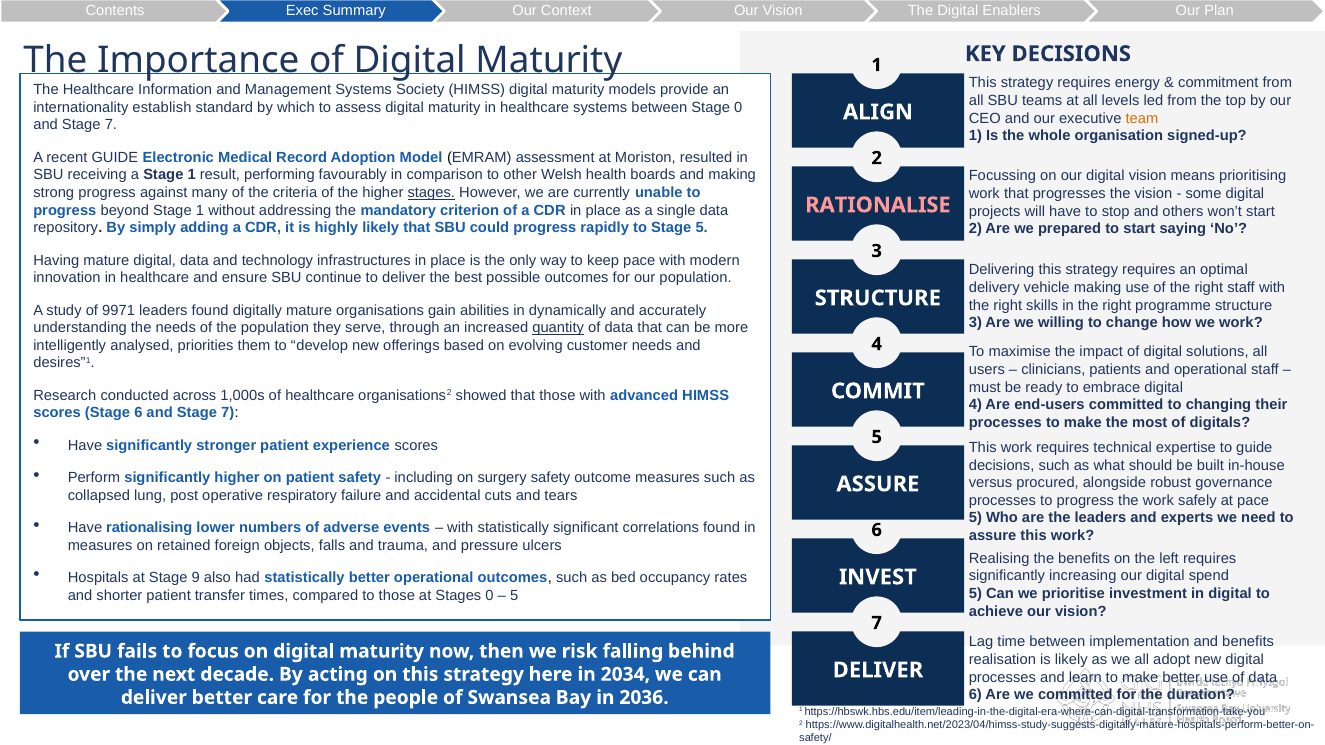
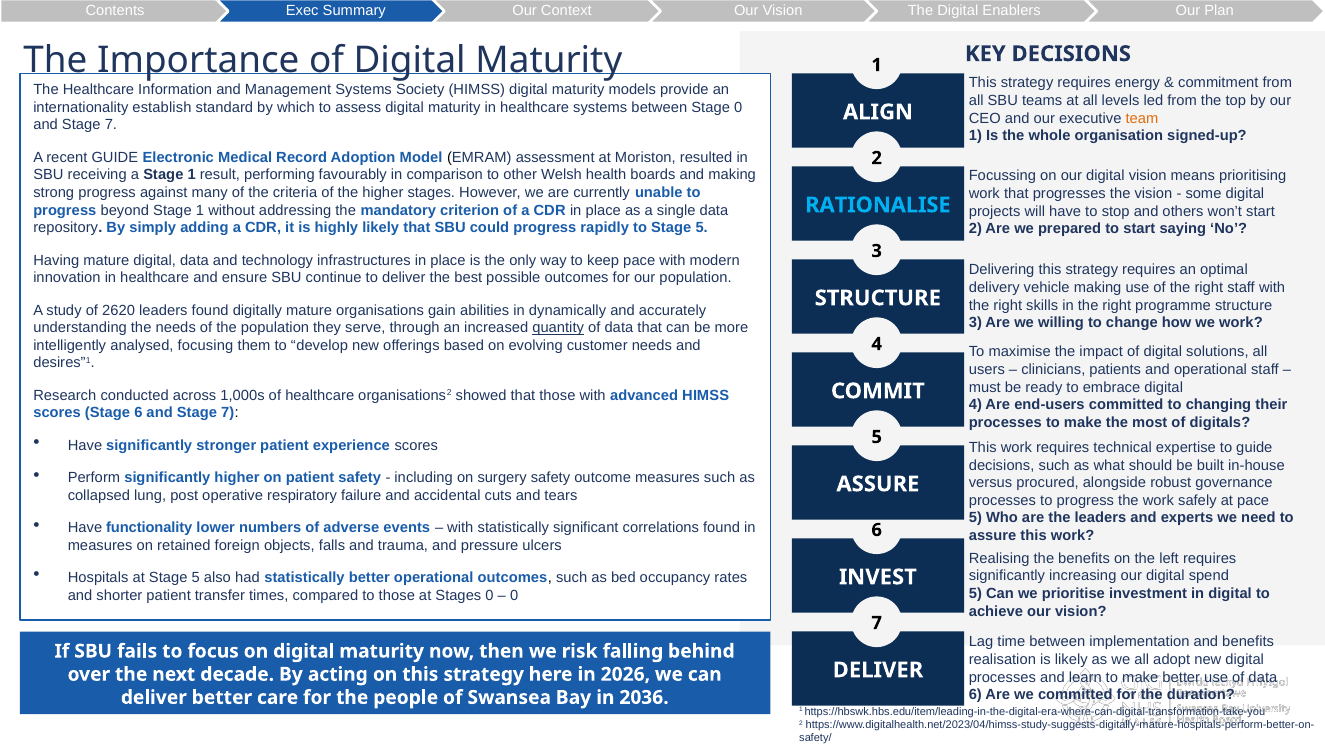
stages at (431, 193) underline: present -> none
RATIONALISE colour: pink -> light blue
9971: 9971 -> 2620
priorities: priorities -> focusing
rationalising: rationalising -> functionality
at Stage 9: 9 -> 5
5 at (514, 596): 5 -> 0
2034: 2034 -> 2026
